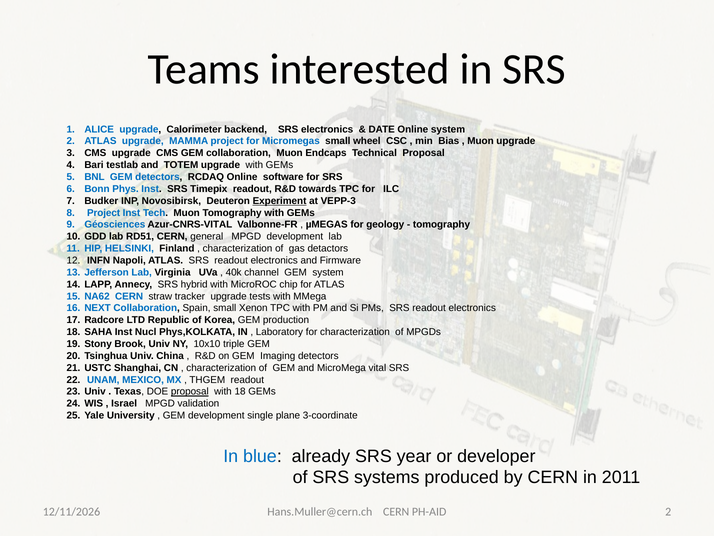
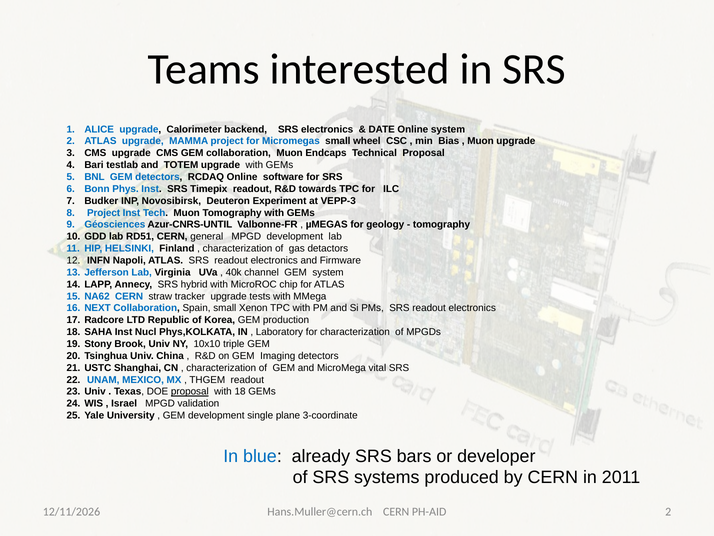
Experiment underline: present -> none
Azur-CNRS-VITAL: Azur-CNRS-VITAL -> Azur-CNRS-UNTIL
year: year -> bars
